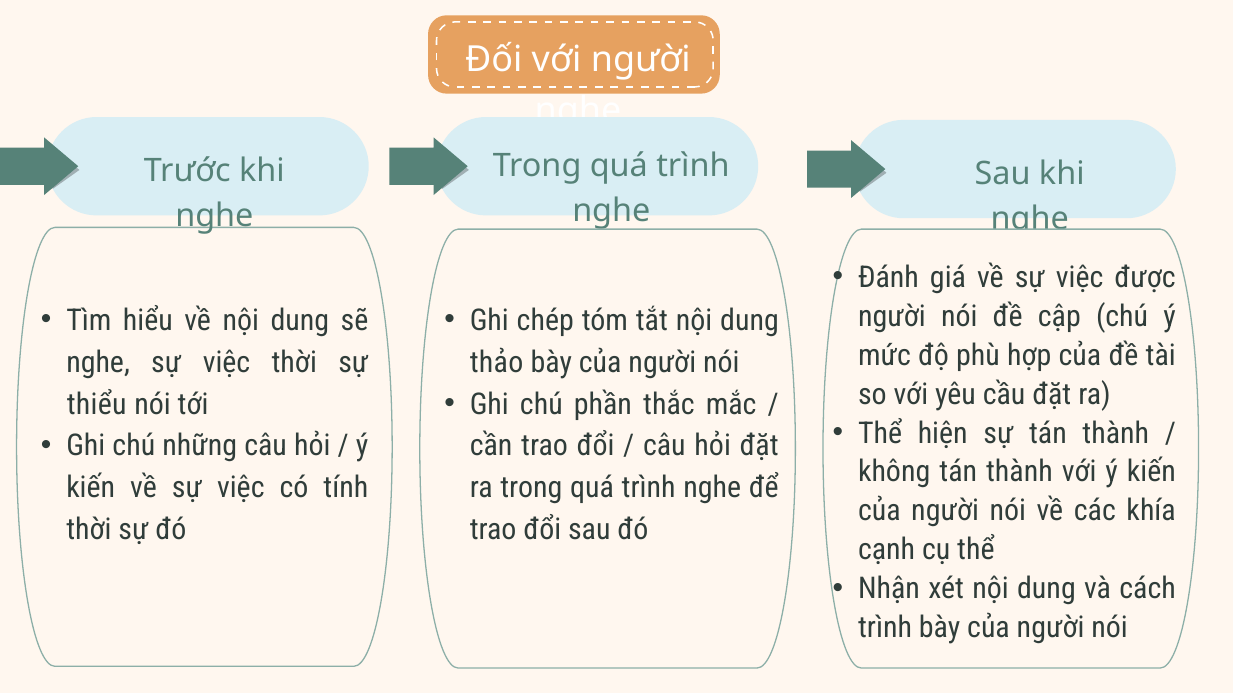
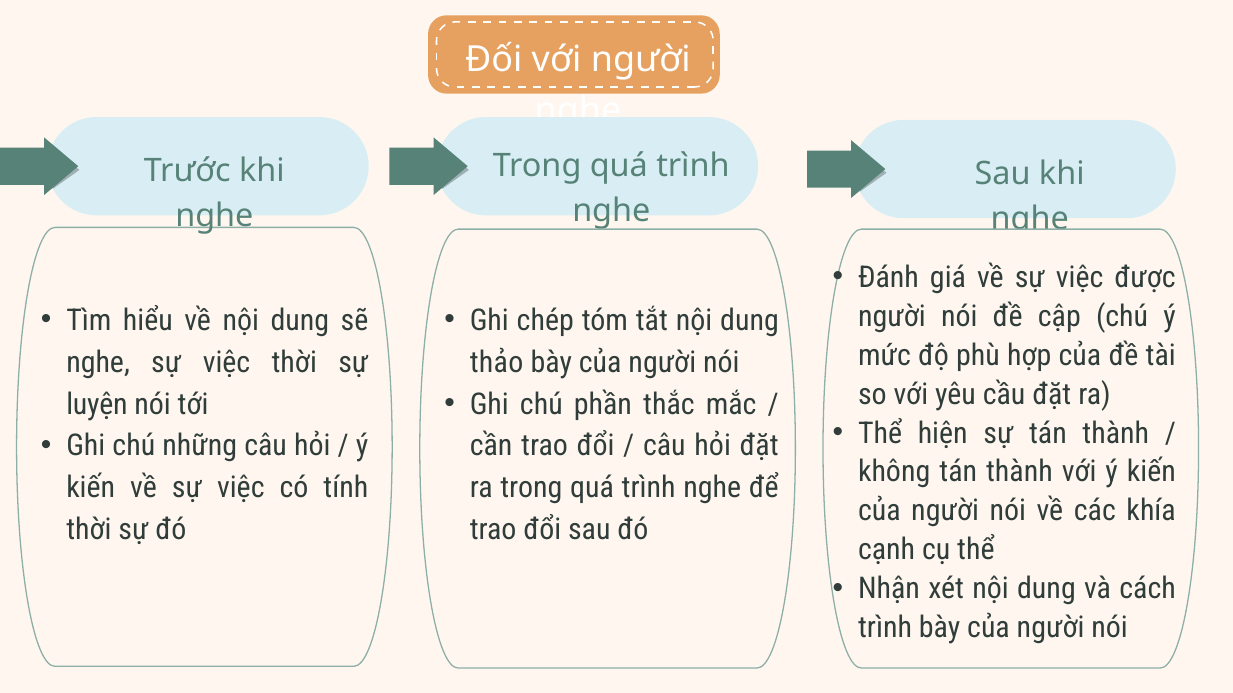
thiểu: thiểu -> luyện
